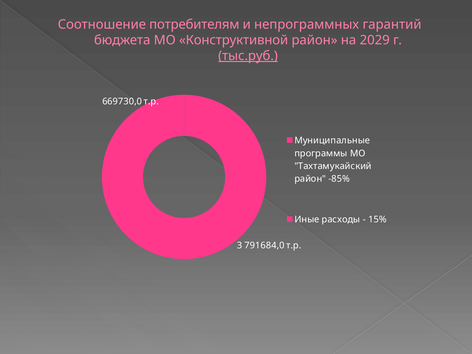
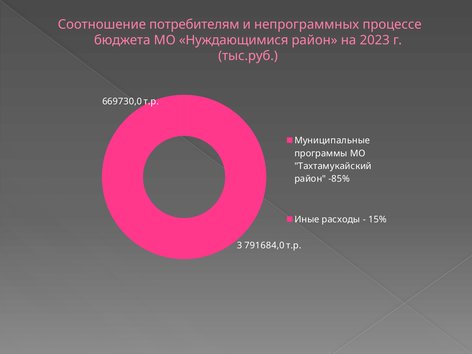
гарантий: гарантий -> процессе
Конструктивной: Конструктивной -> Нуждающимися
2029: 2029 -> 2023
тыс.руб underline: present -> none
